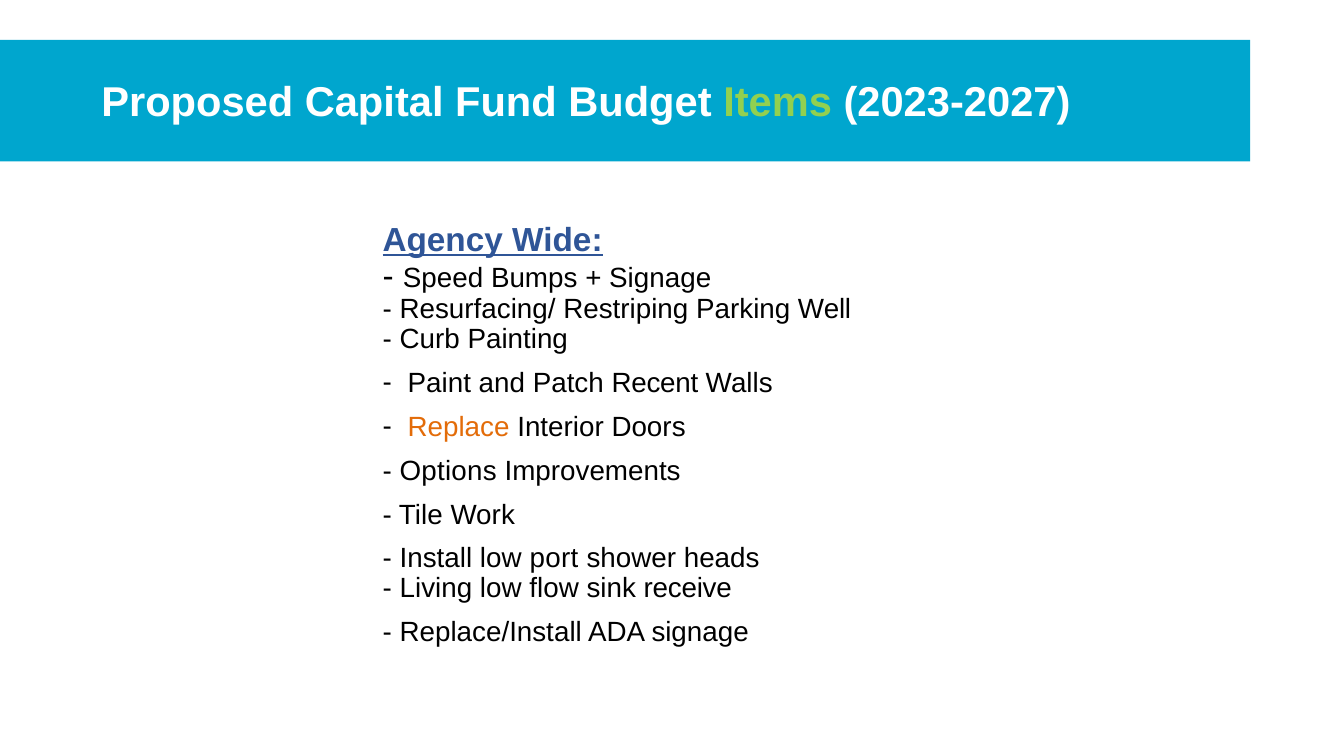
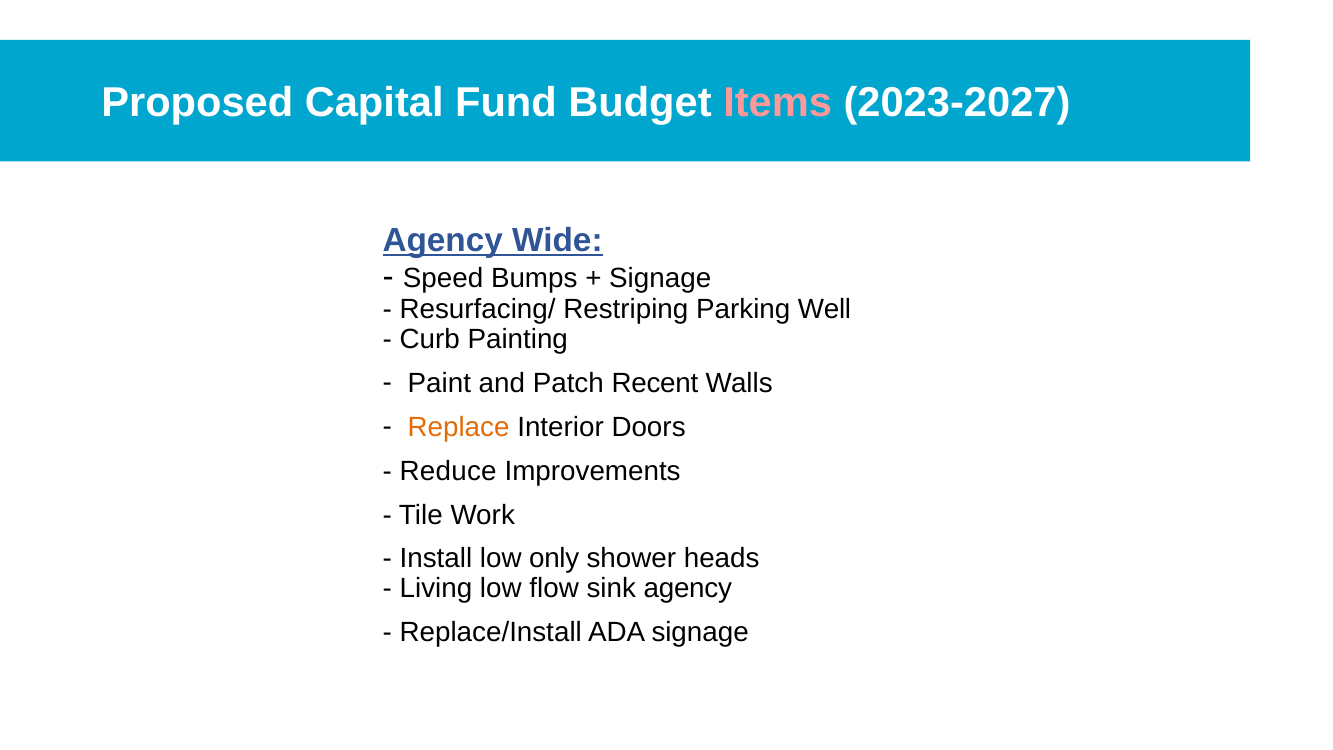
Items colour: light green -> pink
Options: Options -> Reduce
port: port -> only
sink receive: receive -> agency
